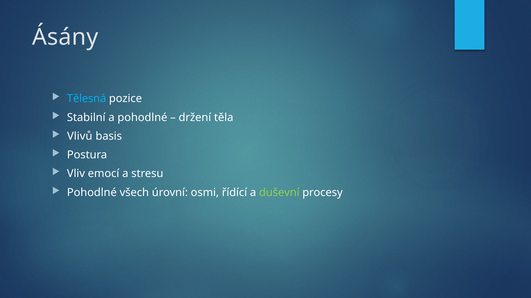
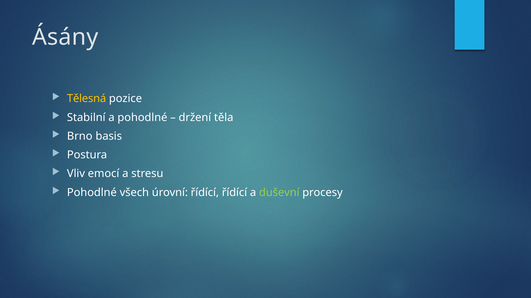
Tělesná colour: light blue -> yellow
Vlivů: Vlivů -> Brno
úrovní osmi: osmi -> řídící
